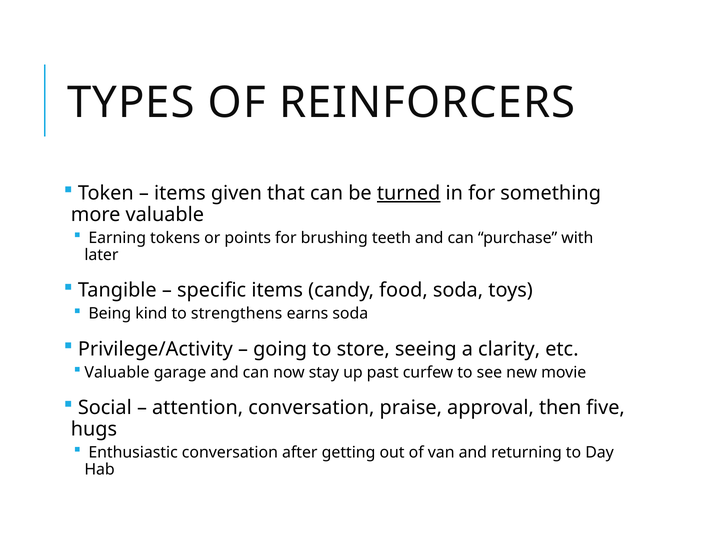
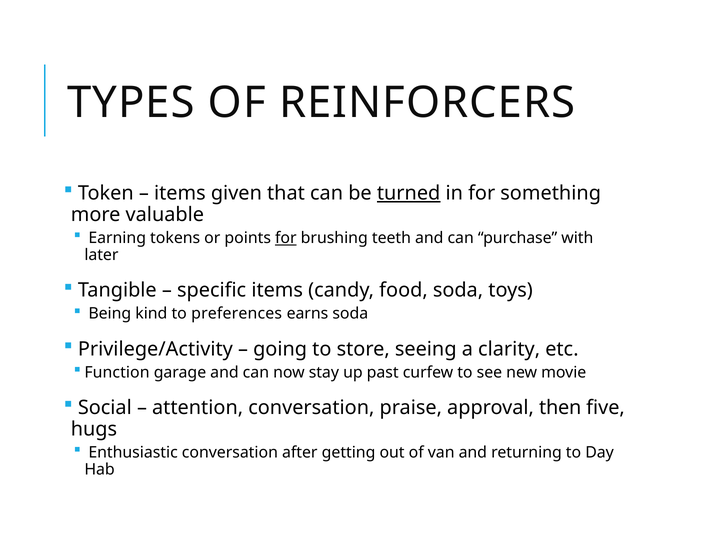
for at (286, 238) underline: none -> present
strengthens: strengthens -> preferences
Valuable at (117, 372): Valuable -> Function
